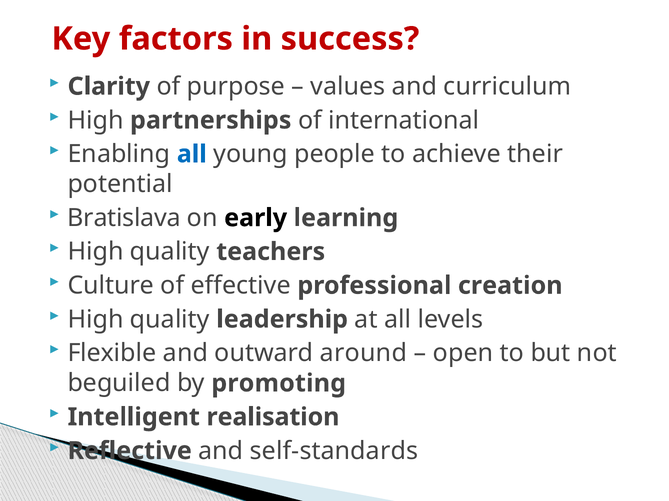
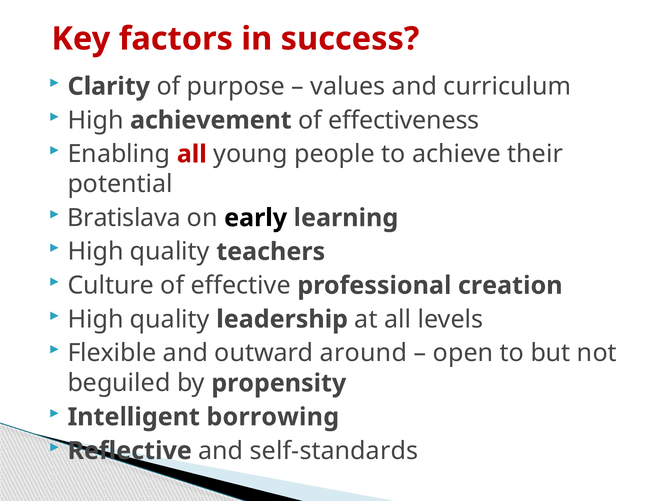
partnerships: partnerships -> achievement
international: international -> effectiveness
all at (192, 154) colour: blue -> red
promoting: promoting -> propensity
realisation: realisation -> borrowing
